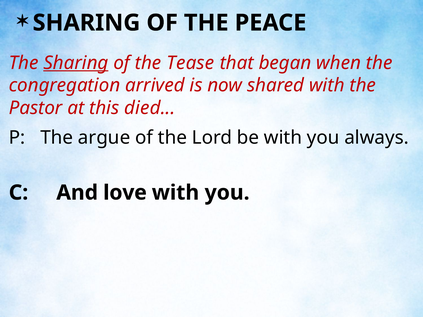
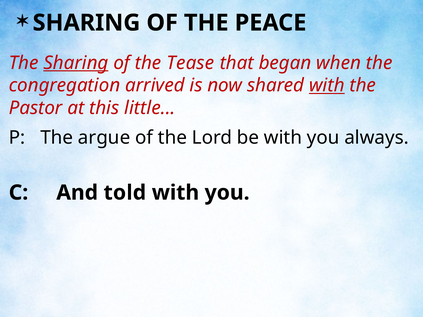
with at (327, 85) underline: none -> present
died: died -> little
love: love -> told
